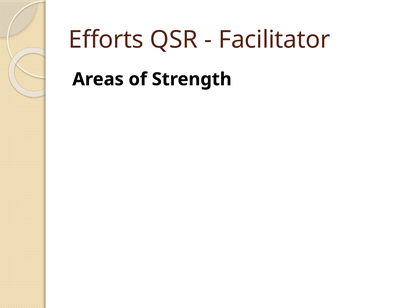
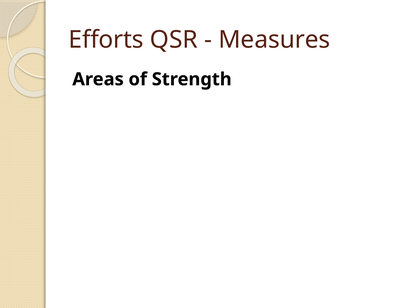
Facilitator: Facilitator -> Measures
